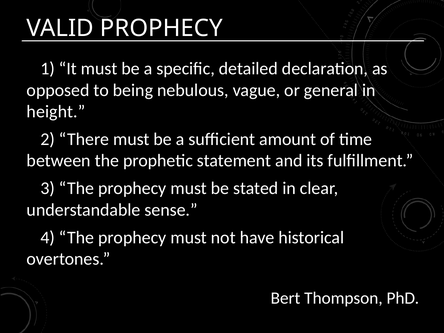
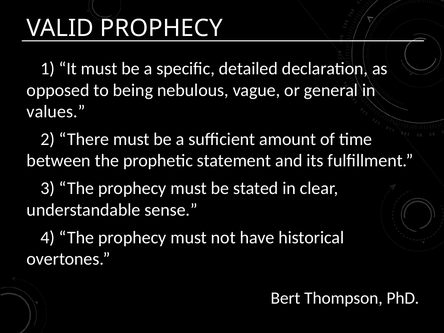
height: height -> values
